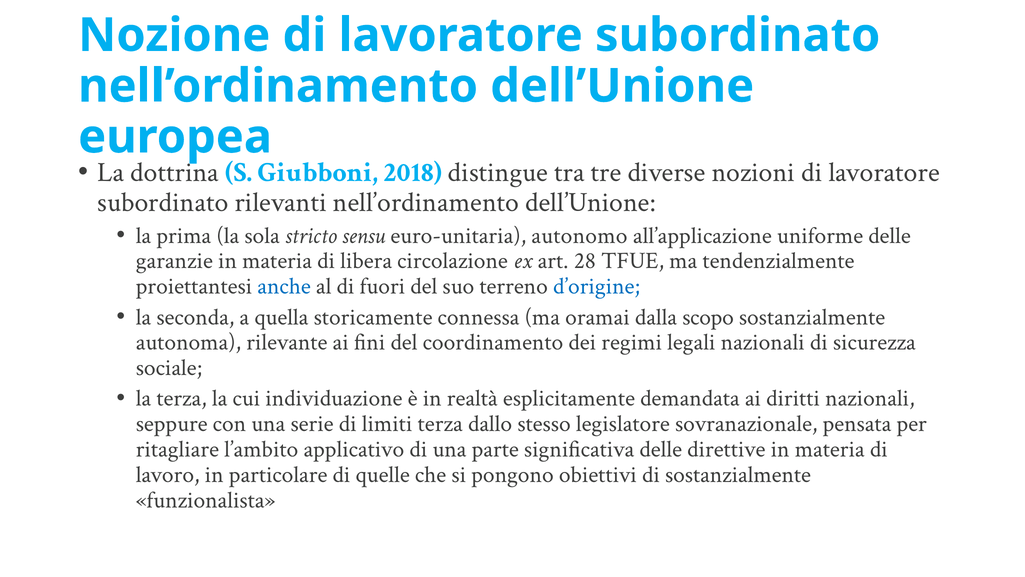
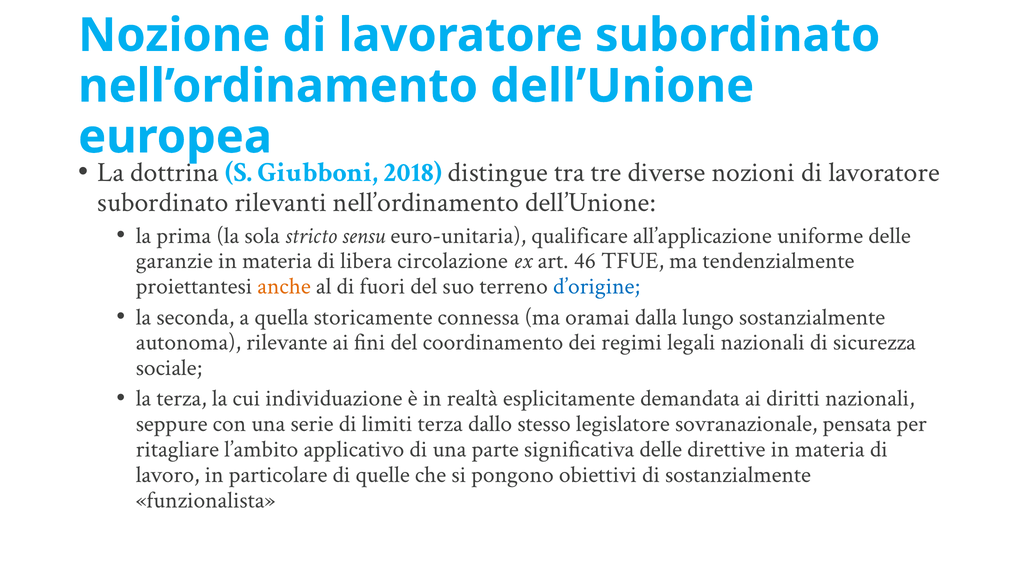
autonomo: autonomo -> qualificare
28: 28 -> 46
anche colour: blue -> orange
scopo: scopo -> lungo
